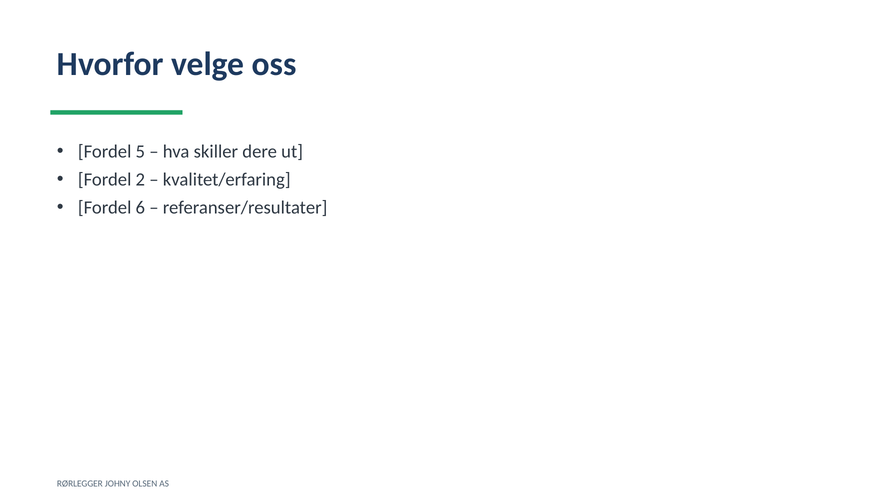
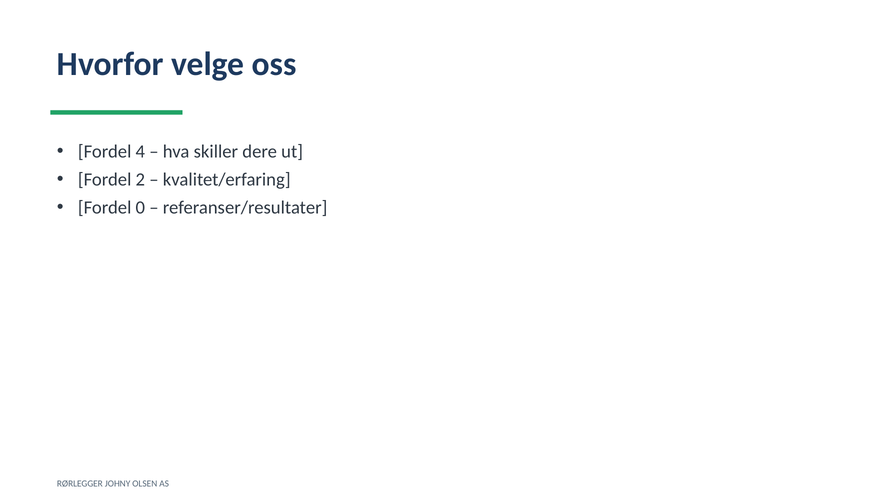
5: 5 -> 4
6: 6 -> 0
